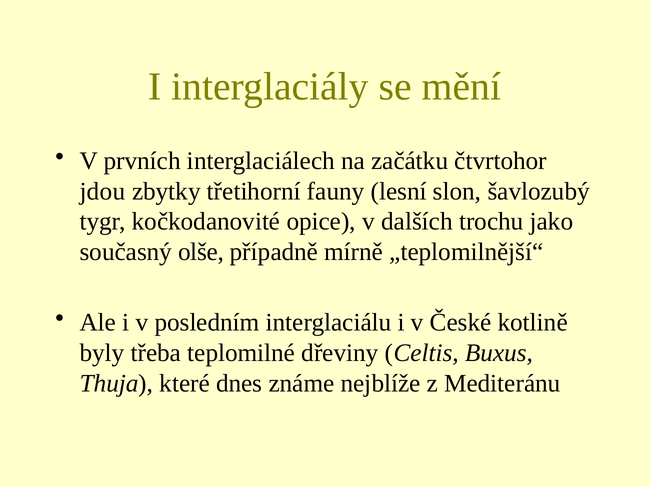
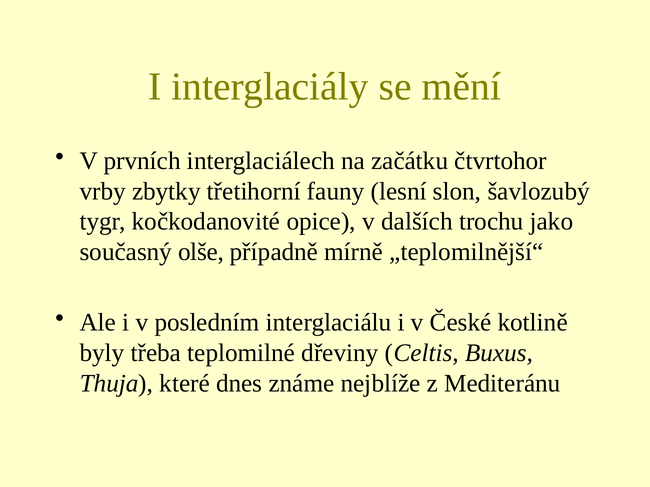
jdou: jdou -> vrby
